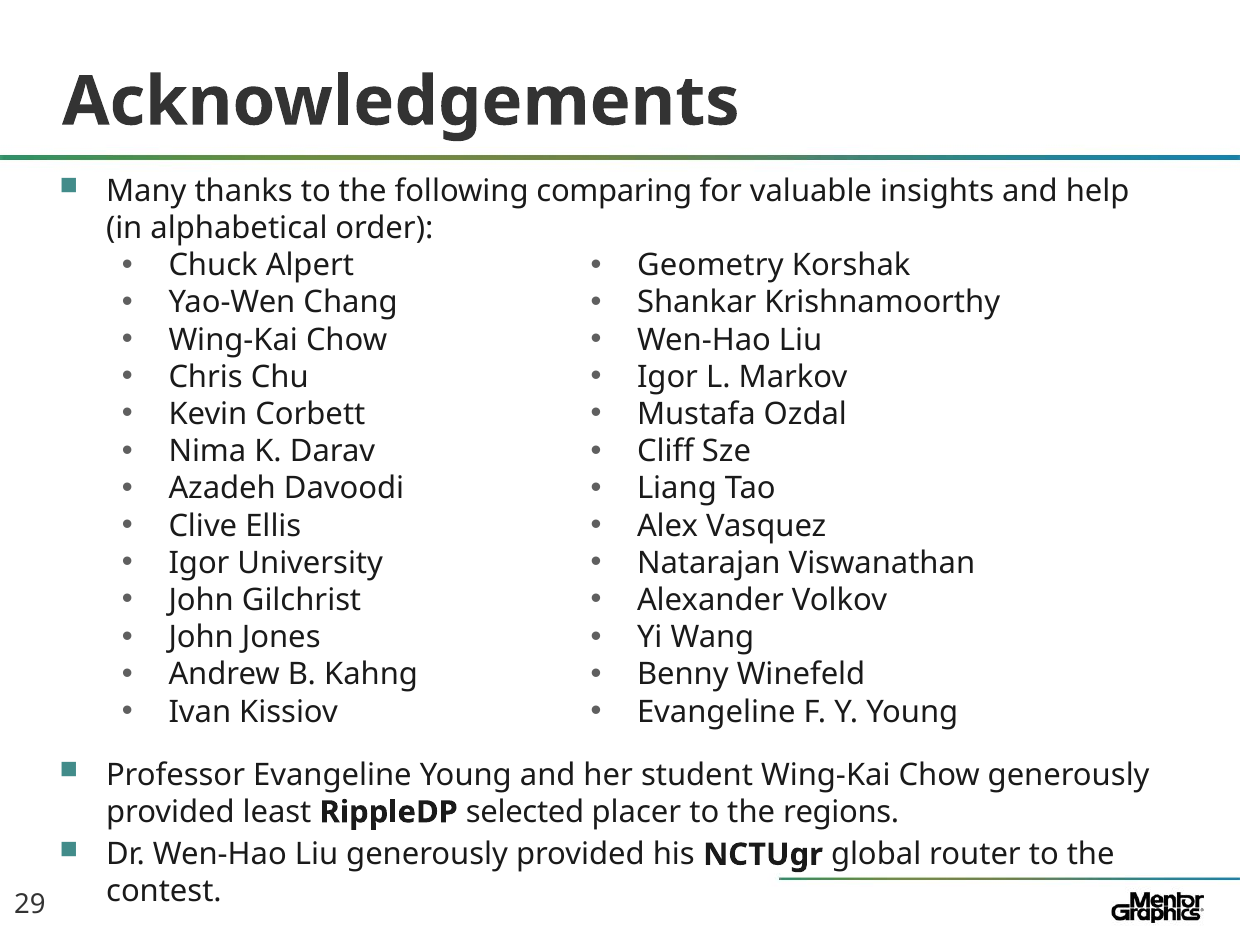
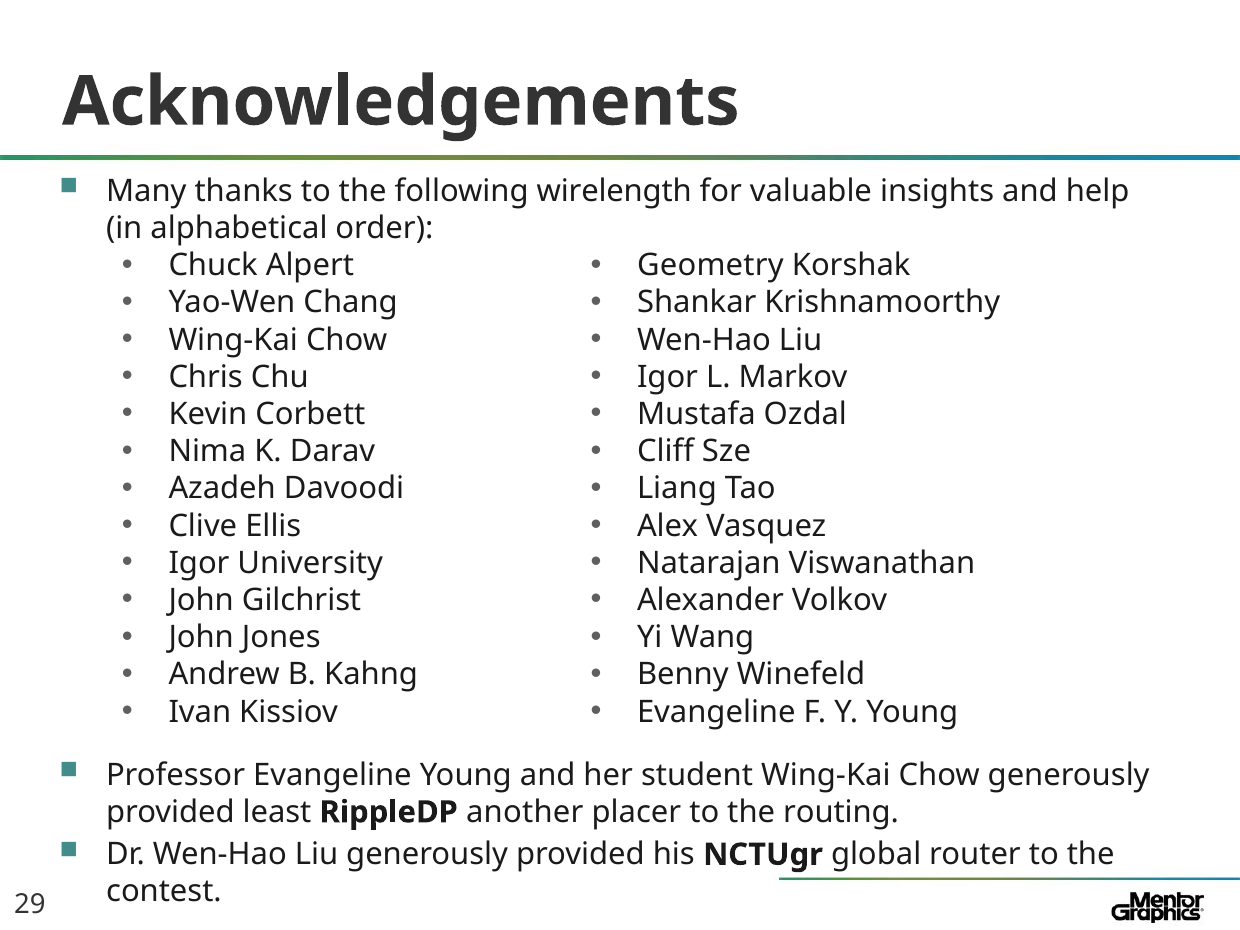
comparing: comparing -> wirelength
selected: selected -> another
regions: regions -> routing
